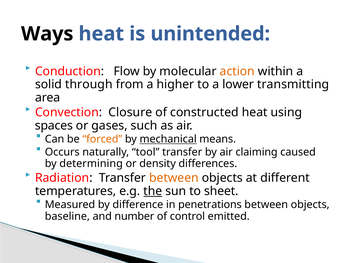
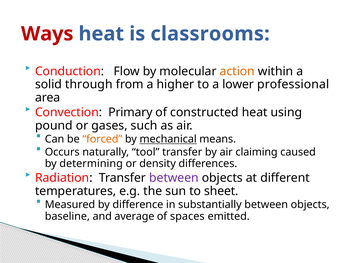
Ways colour: black -> red
unintended: unintended -> classrooms
transmitting: transmitting -> professional
Closure: Closure -> Primary
spaces: spaces -> pound
between at (174, 178) colour: orange -> purple
the underline: present -> none
penetrations: penetrations -> substantially
number: number -> average
control: control -> spaces
